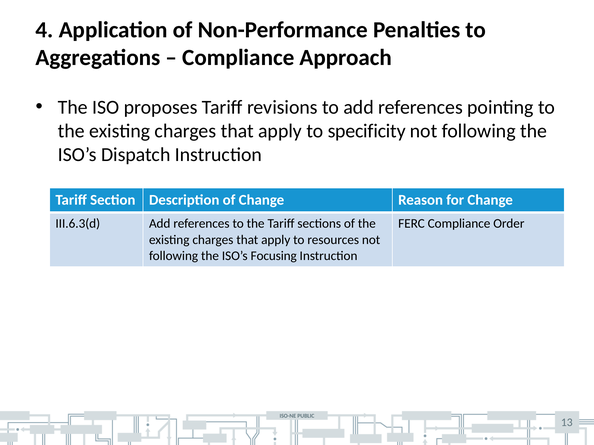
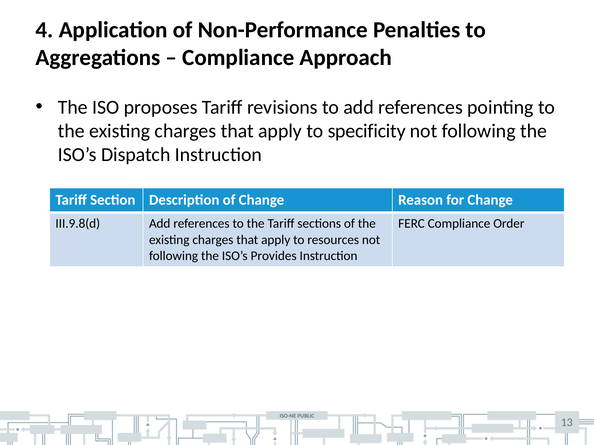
III.6.3(d: III.6.3(d -> III.9.8(d
Focusing: Focusing -> Provides
